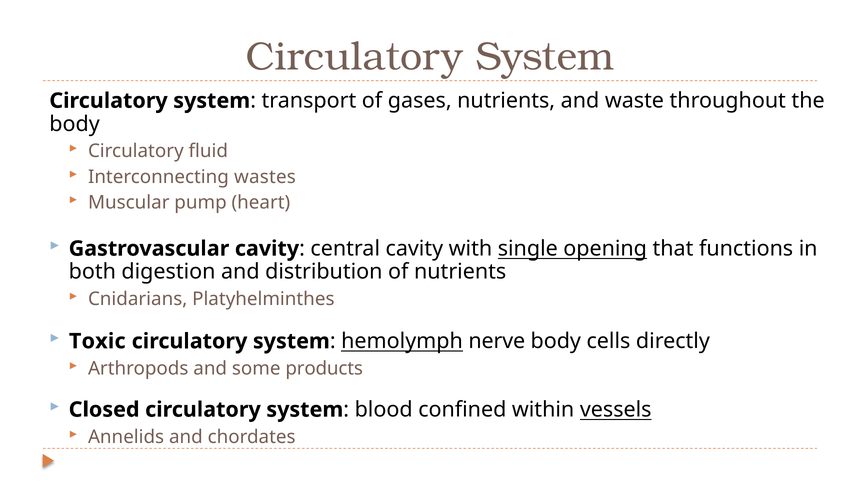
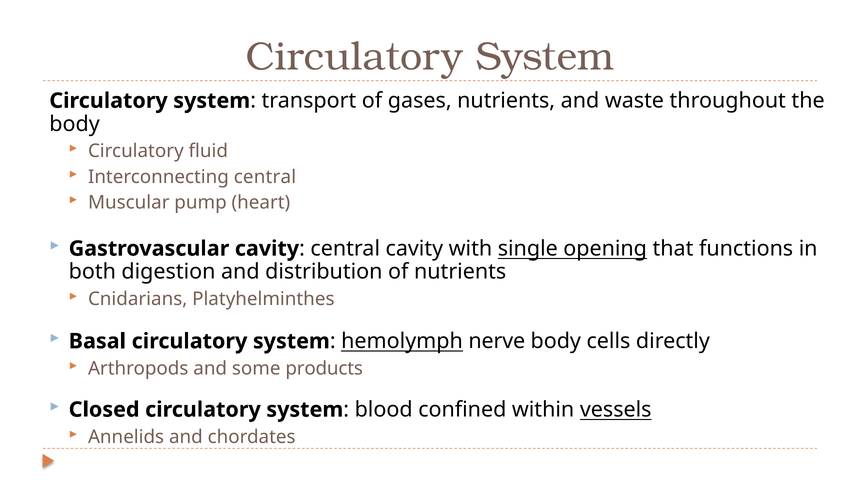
Interconnecting wastes: wastes -> central
Toxic: Toxic -> Basal
